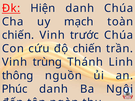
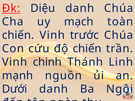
Hiện: Hiện -> Diệu
trùng: trùng -> chinh
thông: thông -> mạnh
Phúc: Phúc -> Dưới
